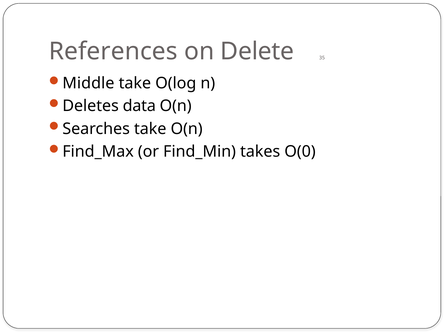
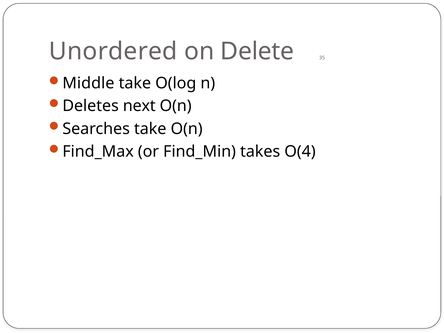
References: References -> Unordered
data: data -> next
O(0: O(0 -> O(4
